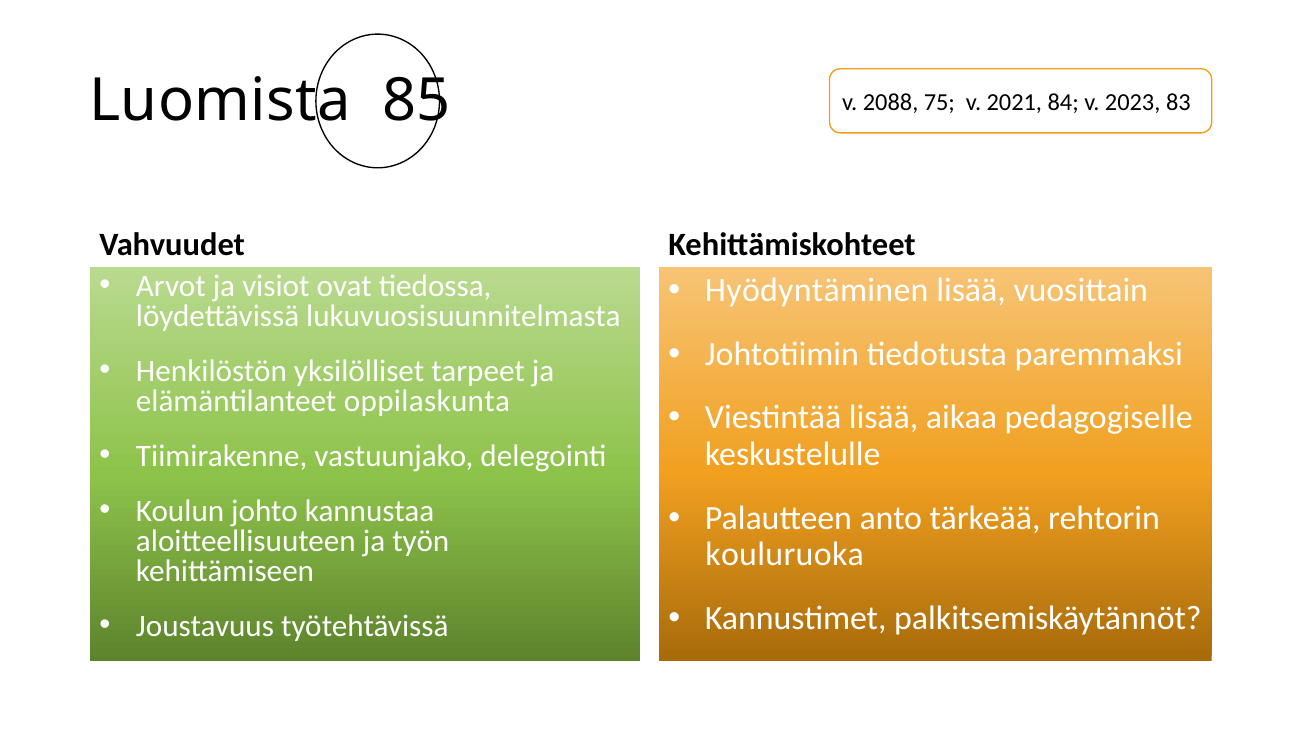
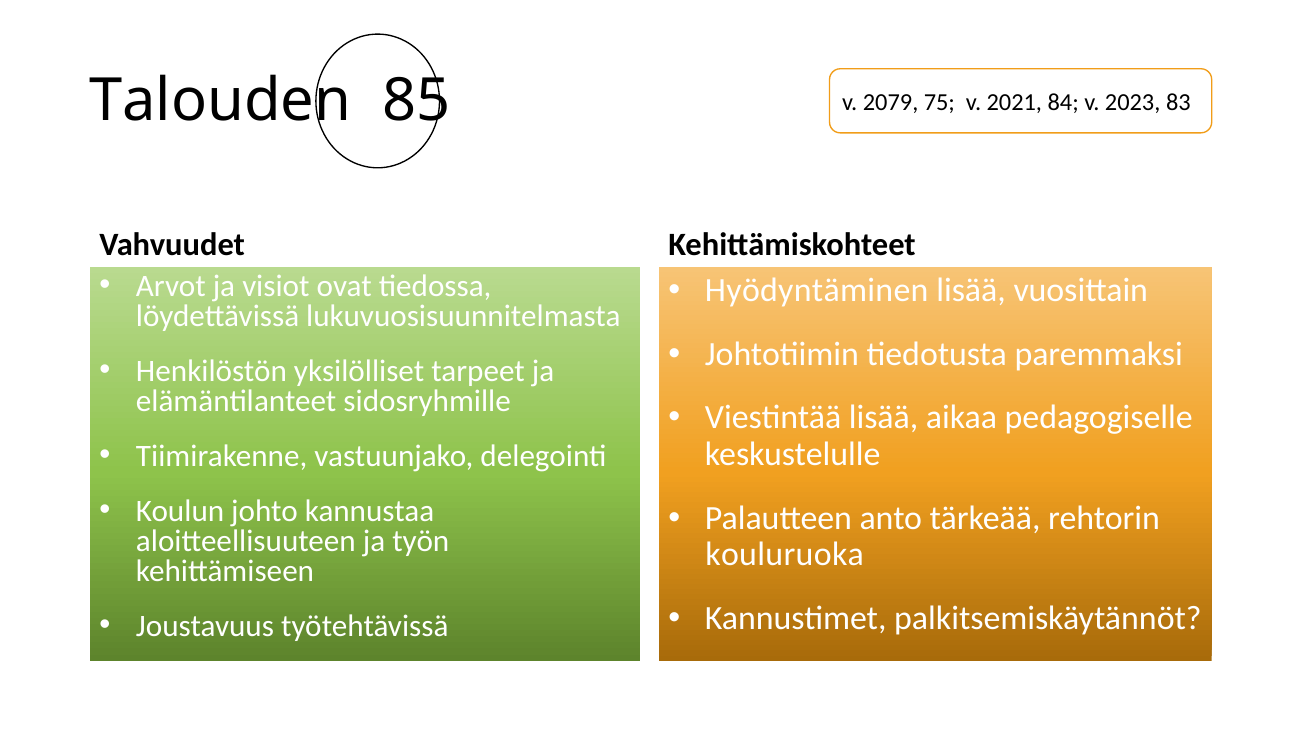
Luomista: Luomista -> Talouden
2088: 2088 -> 2079
oppilaskunta: oppilaskunta -> sidosryhmille
